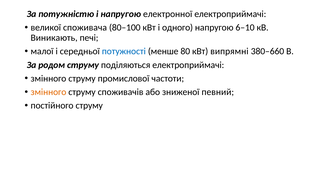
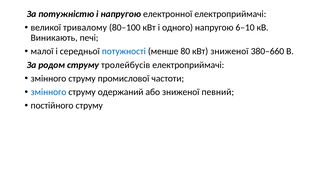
споживача: споживача -> тривалому
кВт випрямні: випрямні -> зниженої
поділяються: поділяються -> тролейбусів
змінного at (48, 92) colour: orange -> blue
споживачів: споживачів -> одержаний
